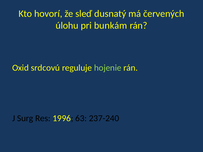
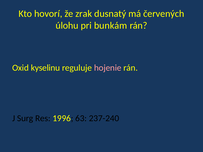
sleď: sleď -> zrak
srdcovú: srdcovú -> kyselinu
hojenie colour: light green -> pink
